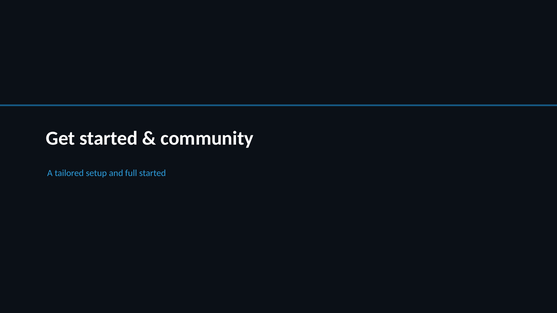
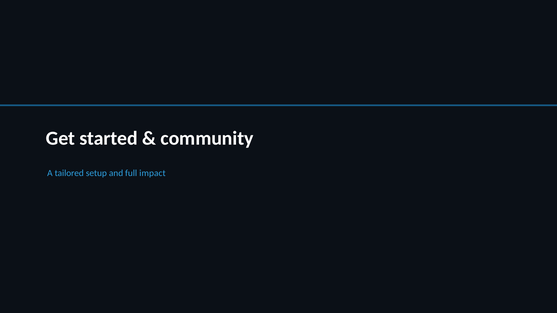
full started: started -> impact
